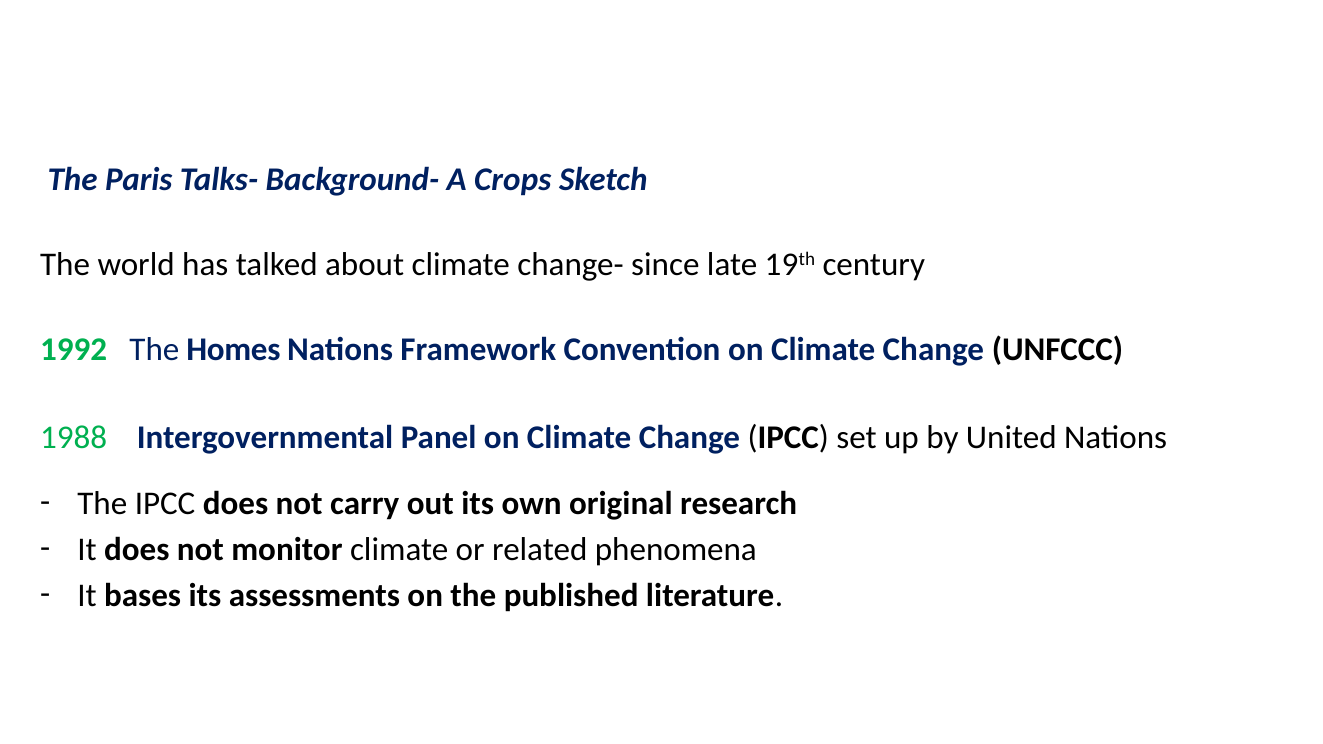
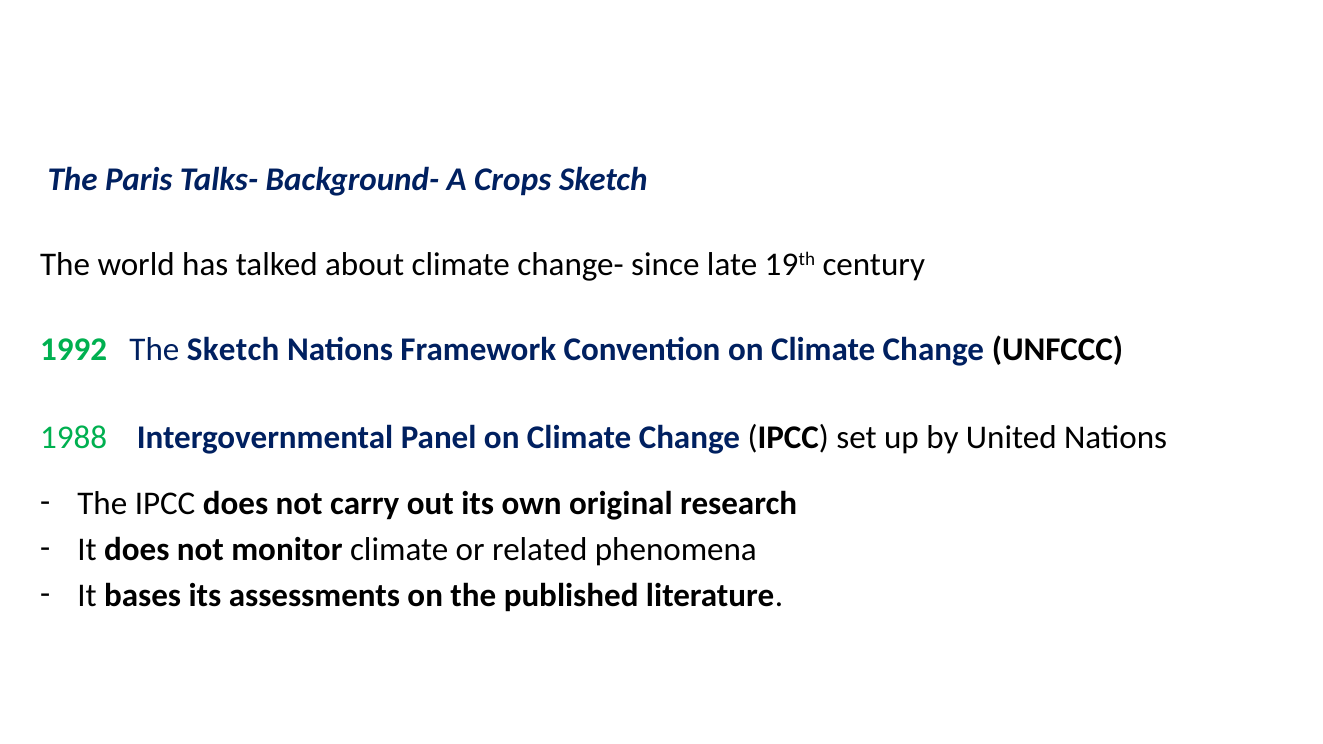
The Homes: Homes -> Sketch
